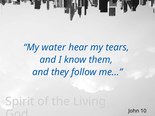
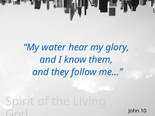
tears: tears -> glory
